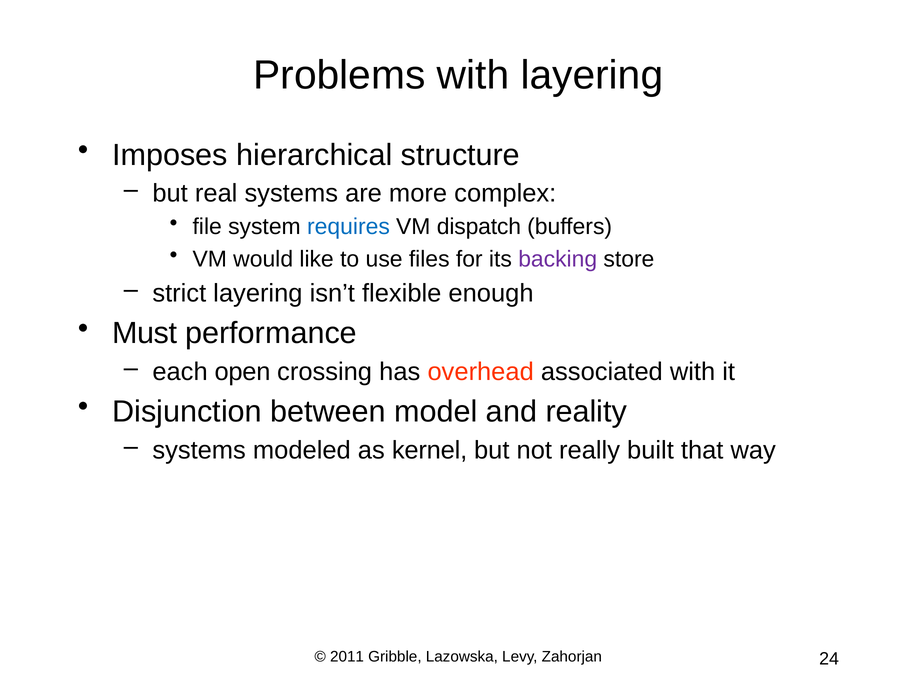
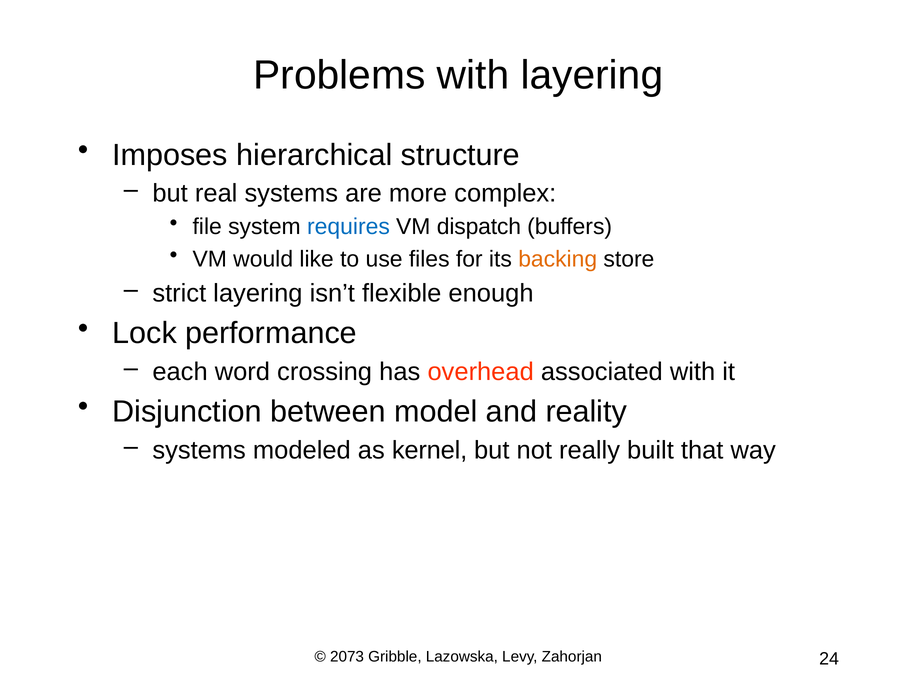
backing colour: purple -> orange
Must: Must -> Lock
open: open -> word
2011: 2011 -> 2073
